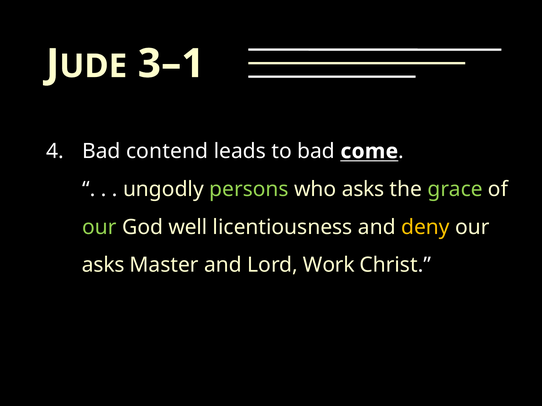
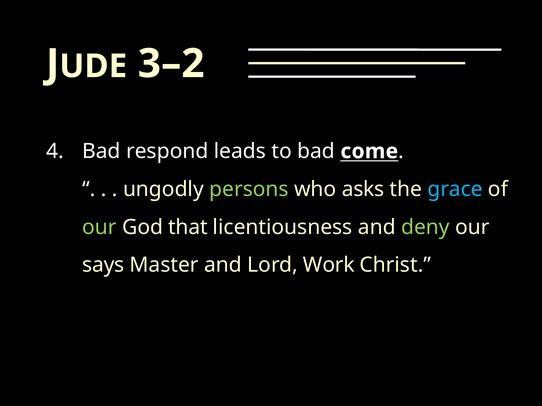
3–1: 3–1 -> 3–2
contend: contend -> respond
grace colour: light green -> light blue
well: well -> that
deny colour: yellow -> light green
asks at (103, 265): asks -> says
